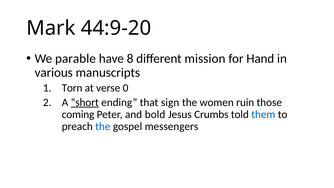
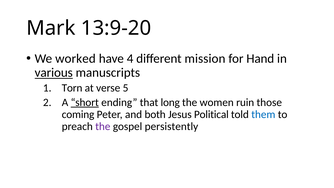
44:9-20: 44:9-20 -> 13:9-20
parable: parable -> worked
8: 8 -> 4
various underline: none -> present
0: 0 -> 5
sign: sign -> long
bold: bold -> both
Crumbs: Crumbs -> Political
the at (103, 126) colour: blue -> purple
messengers: messengers -> persistently
